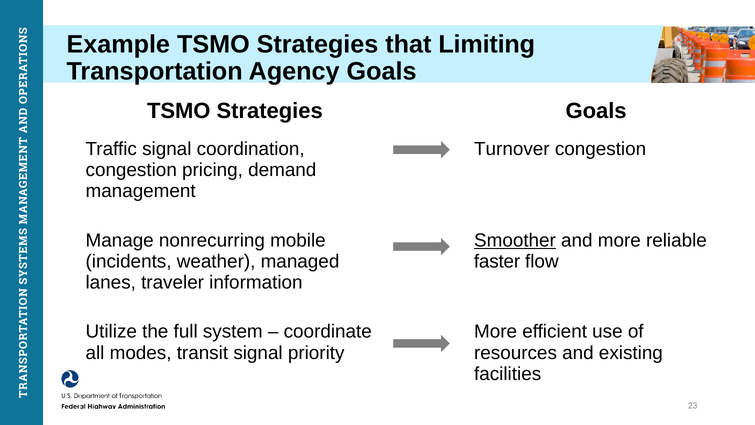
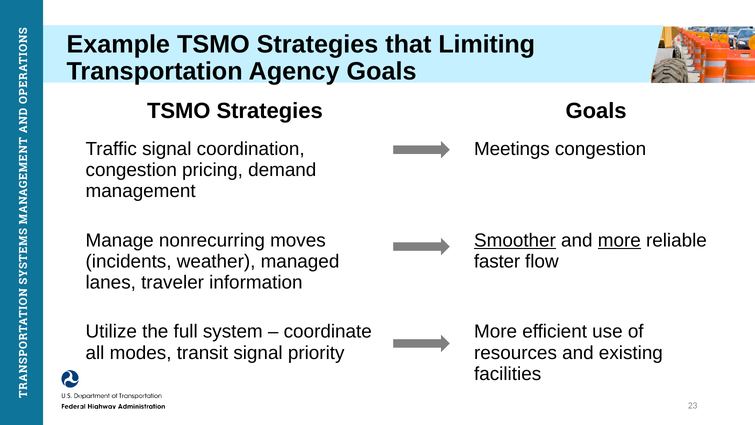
Turnover: Turnover -> Meetings
mobile: mobile -> moves
more at (619, 240) underline: none -> present
